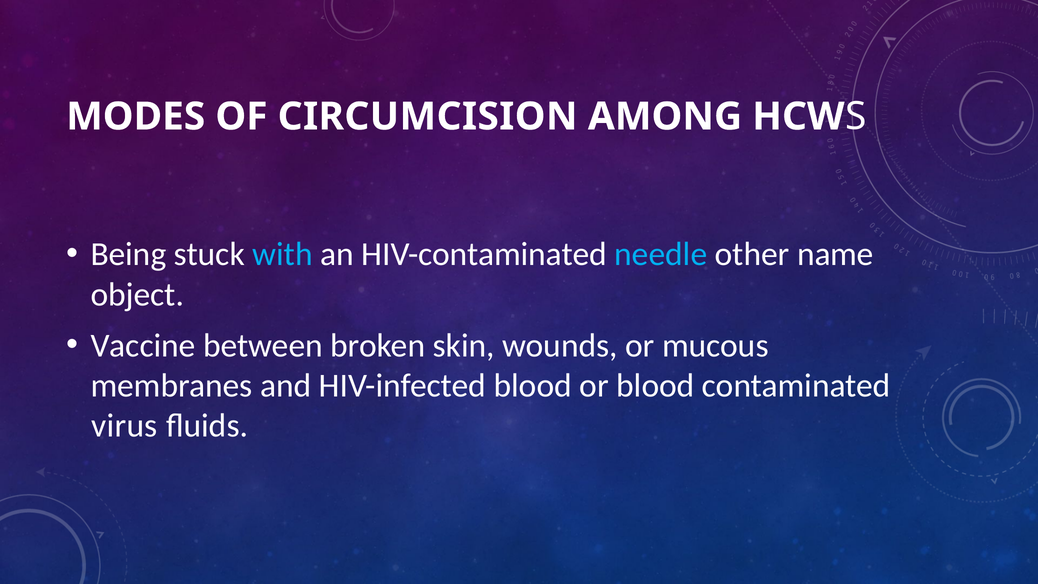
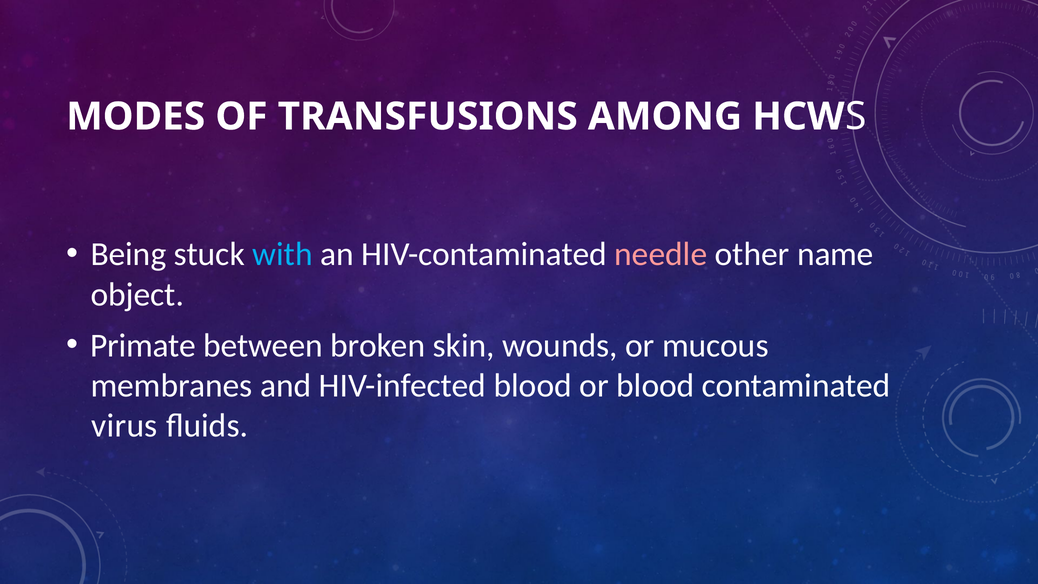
CIRCUMCISION: CIRCUMCISION -> TRANSFUSIONS
needle colour: light blue -> pink
Vaccine: Vaccine -> Primate
